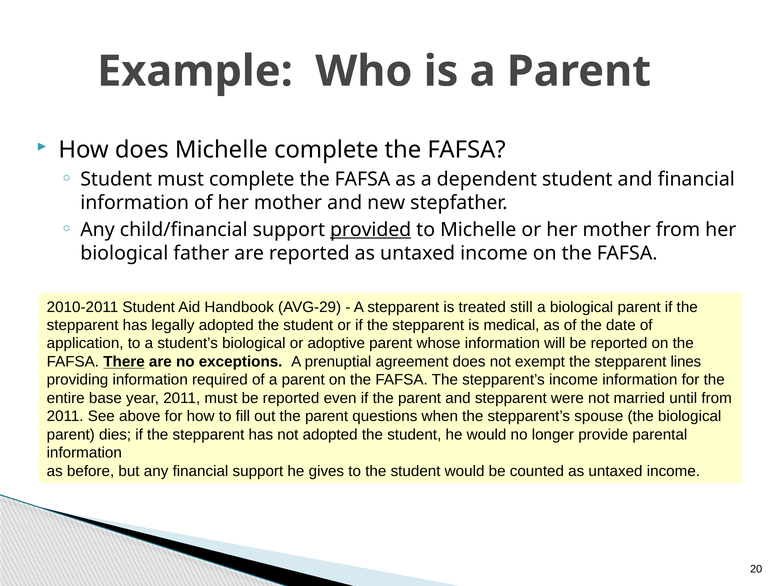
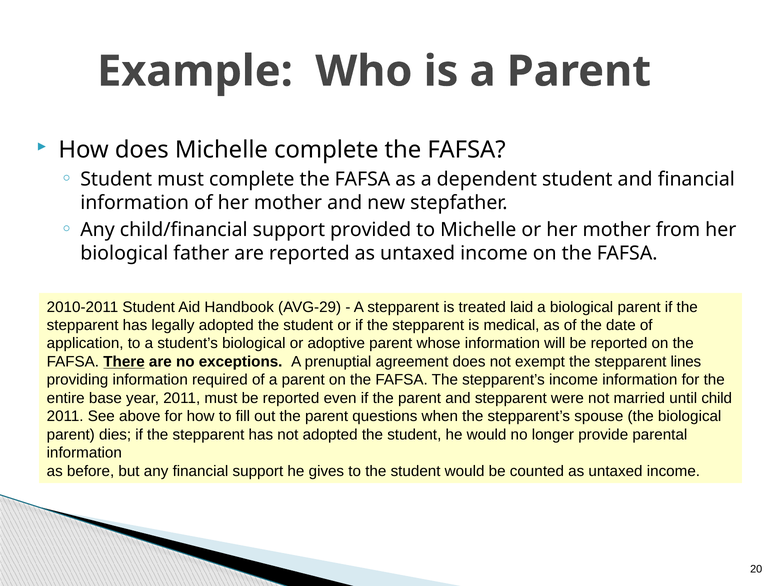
provided underline: present -> none
still: still -> laid
until from: from -> child
